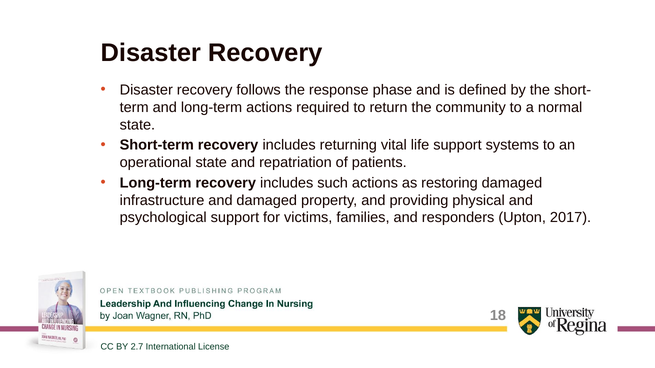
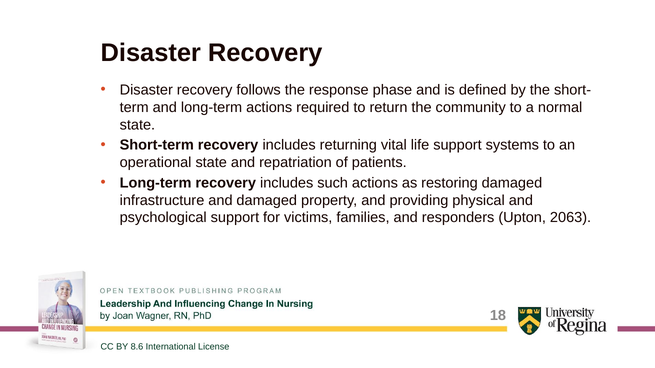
2017: 2017 -> 2063
2.7: 2.7 -> 8.6
